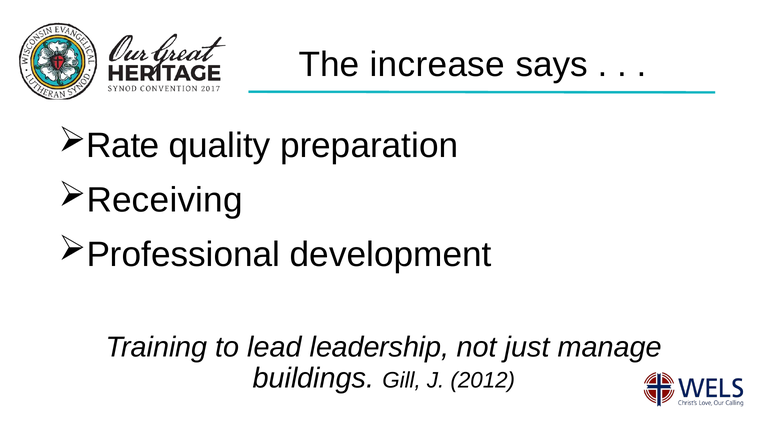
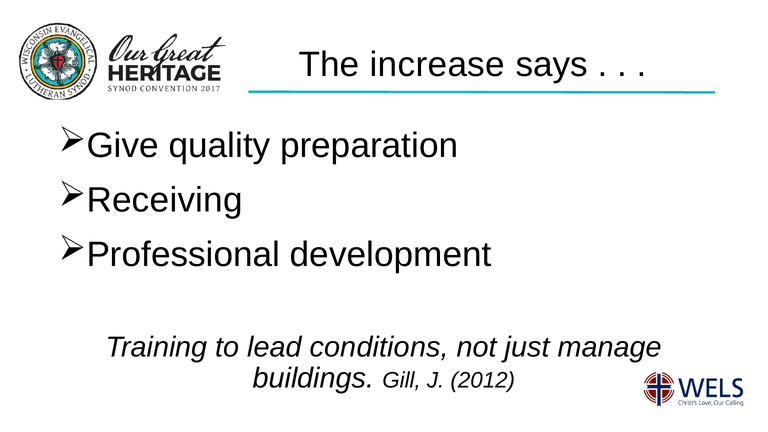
Rate: Rate -> Give
leadership: leadership -> conditions
